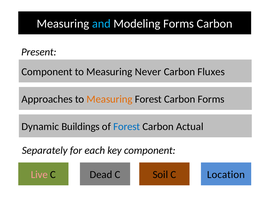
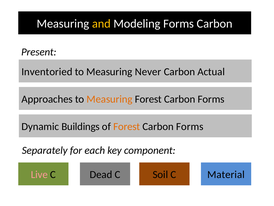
and colour: light blue -> yellow
Component at (47, 72): Component -> Inventoried
Fluxes: Fluxes -> Actual
Forest at (127, 126) colour: blue -> orange
Actual at (190, 126): Actual -> Forms
Location: Location -> Material
